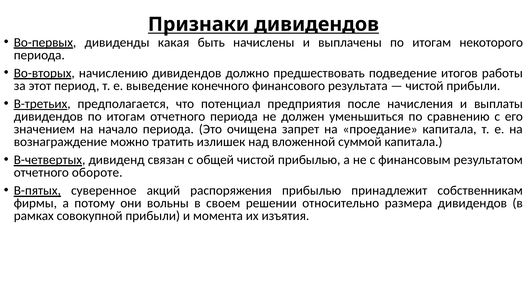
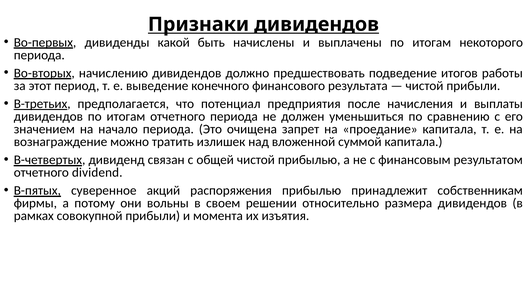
какая: какая -> какой
обороте: обороте -> dividend
